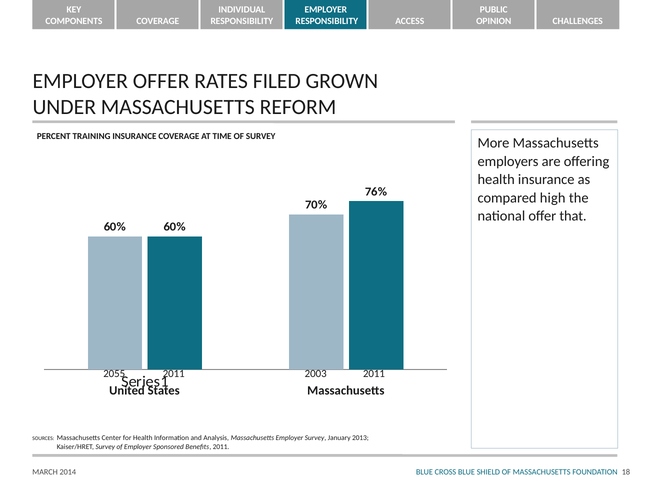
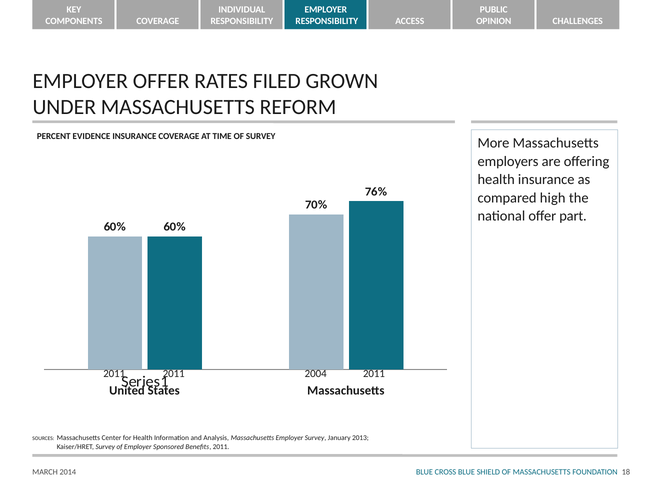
TRAINING: TRAINING -> EVIDENCE
that: that -> part
2055 at (114, 373): 2055 -> 2011
2003: 2003 -> 2004
